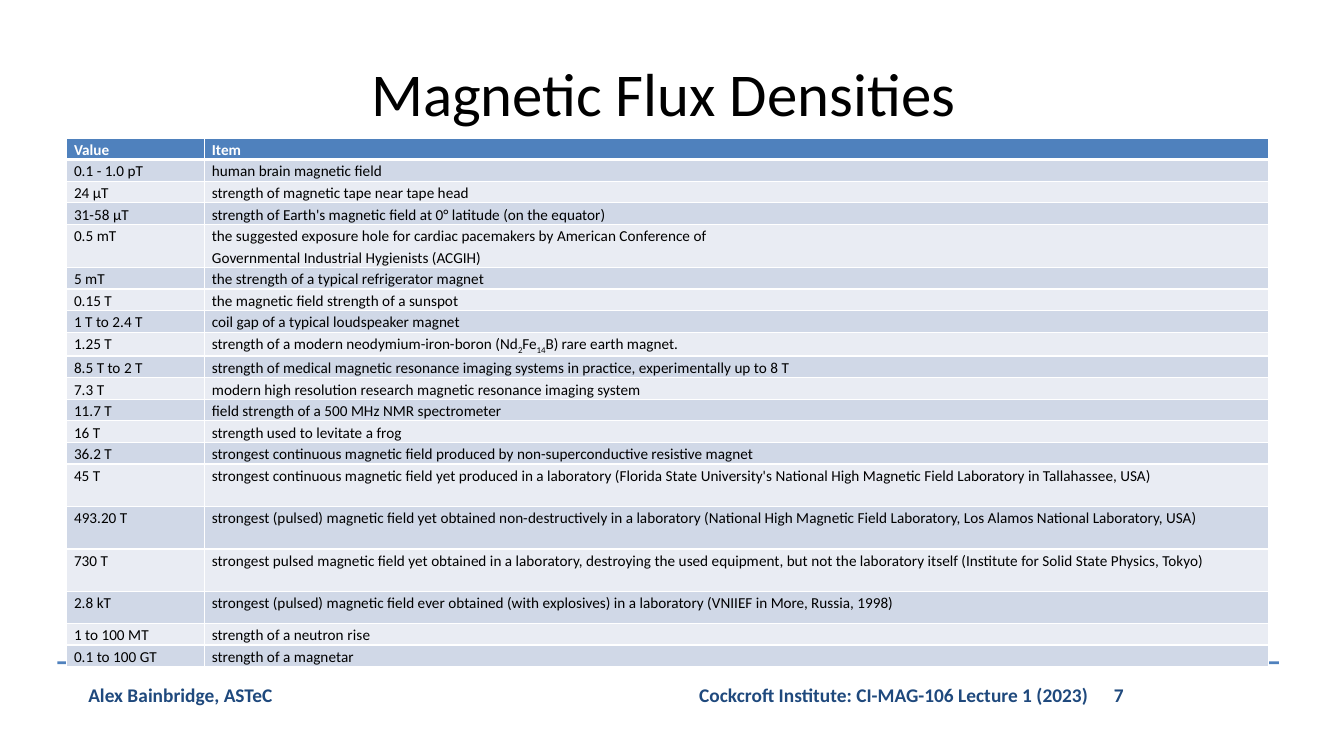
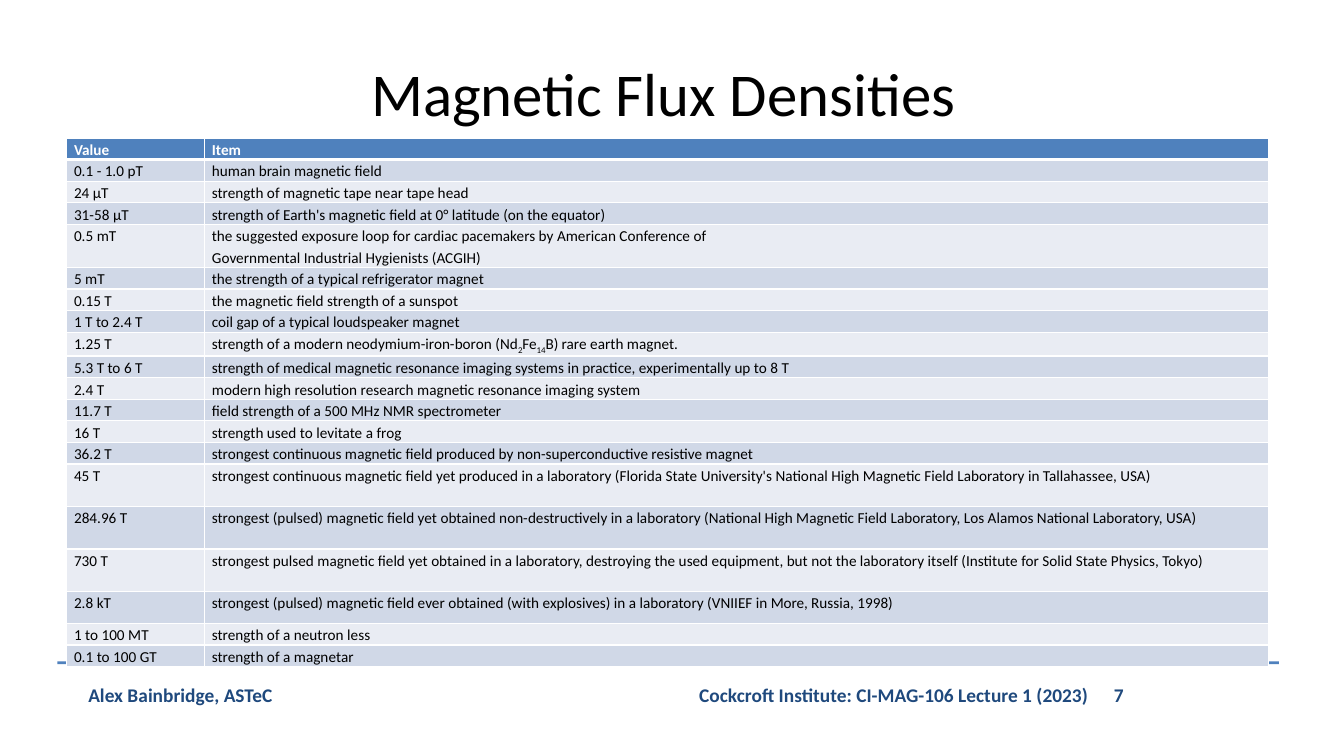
hole: hole -> loop
8.5: 8.5 -> 5.3
to 2: 2 -> 6
7.3 at (84, 390): 7.3 -> 2.4
493.20: 493.20 -> 284.96
rise: rise -> less
